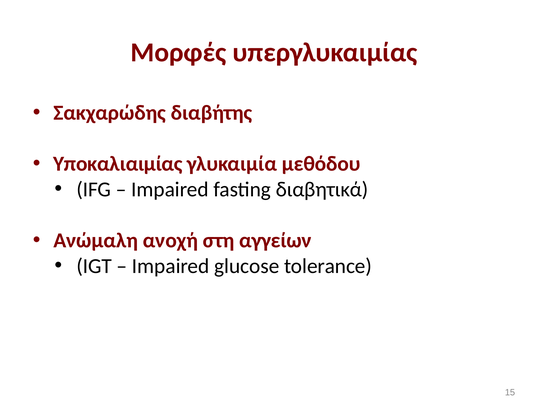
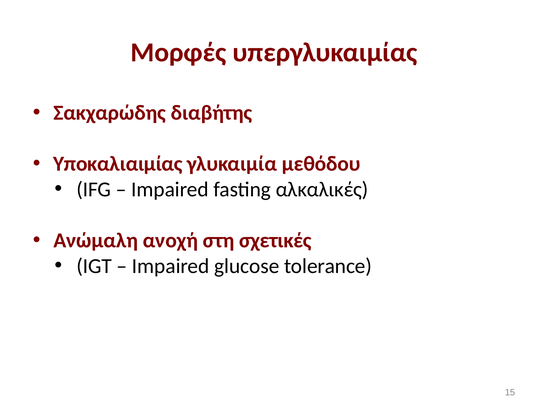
διαβητικά: διαβητικά -> αλκαλικές
αγγείων: αγγείων -> σχετικές
